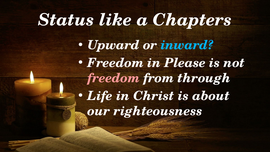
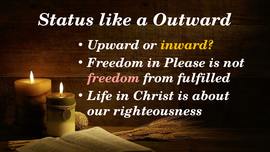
Chapters: Chapters -> Outward
inward colour: light blue -> yellow
through: through -> fulfilled
